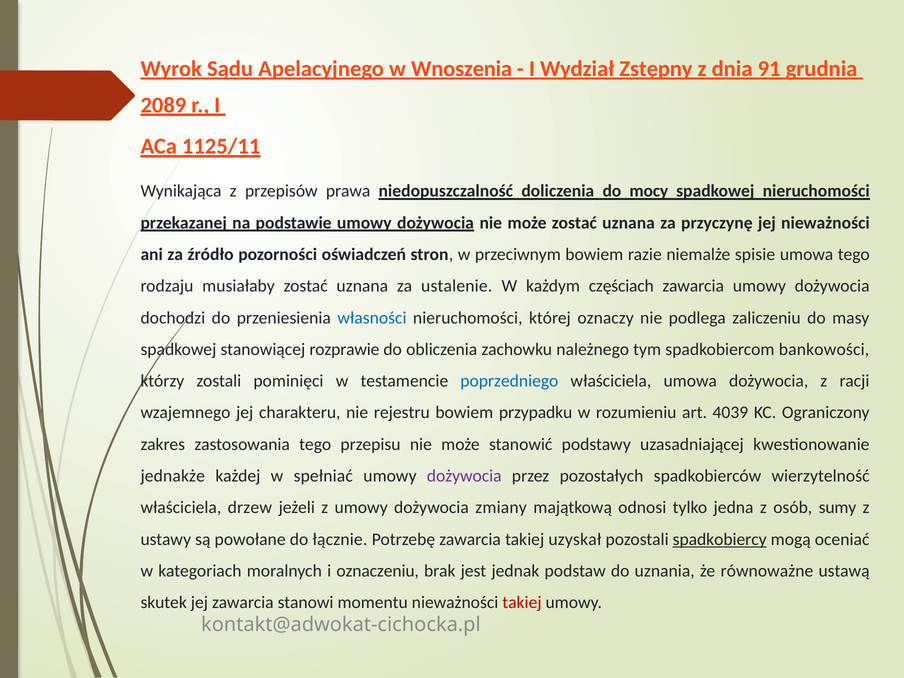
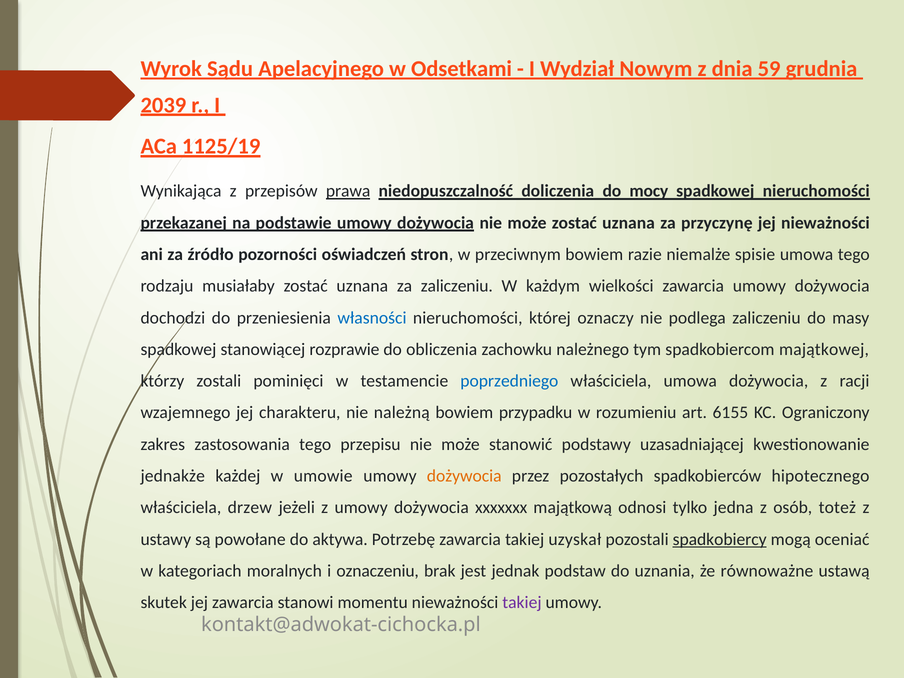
Wnoszenia: Wnoszenia -> Odsetkami
Zstępny: Zstępny -> Nowym
91: 91 -> 59
2089: 2089 -> 2039
1125/11: 1125/11 -> 1125/19
prawa underline: none -> present
za ustalenie: ustalenie -> zaliczeniu
częściach: częściach -> wielkości
bankowości: bankowości -> majątkowej
rejestru: rejestru -> należną
4039: 4039 -> 6155
spełniać: spełniać -> umowie
dożywocia at (464, 476) colour: purple -> orange
wierzytelność: wierzytelność -> hipotecznego
zmiany: zmiany -> xxxxxxx
sumy: sumy -> toteż
łącznie: łącznie -> aktywa
takiej at (522, 603) colour: red -> purple
